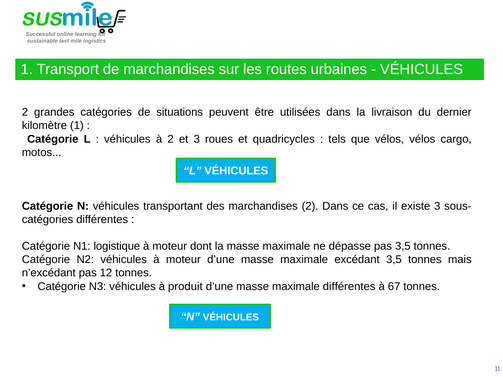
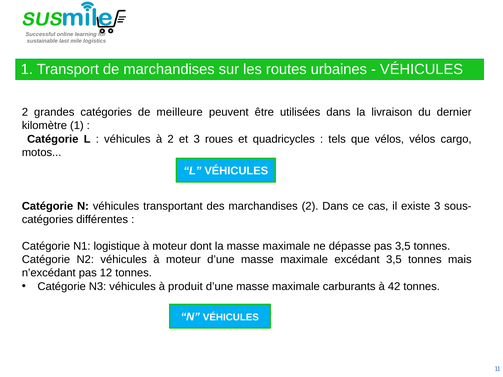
situations: situations -> meilleure
maximale différentes: différentes -> carburants
67: 67 -> 42
